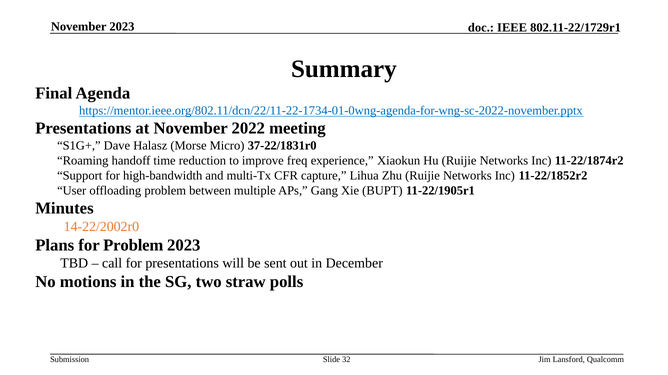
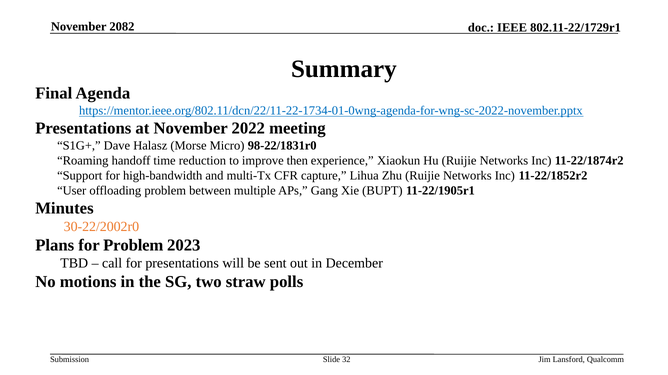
November 2023: 2023 -> 2082
37-22/1831r0: 37-22/1831r0 -> 98-22/1831r0
freq: freq -> then
14-22/2002r0: 14-22/2002r0 -> 30-22/2002r0
